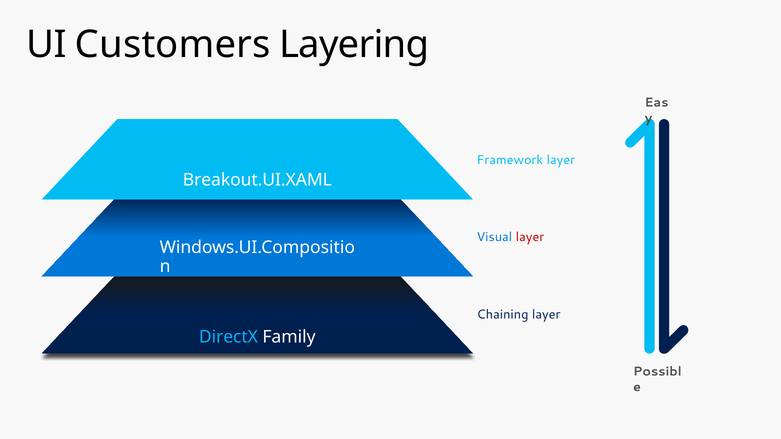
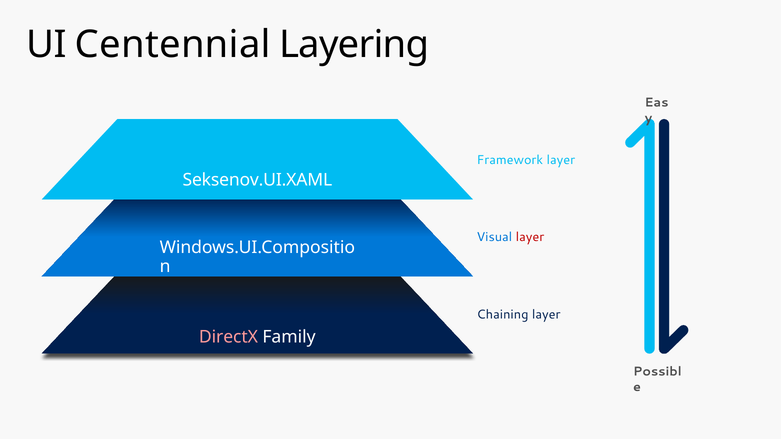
Customers: Customers -> Centennial
Breakout.UI.XAML: Breakout.UI.XAML -> Seksenov.UI.XAML
DirectX colour: light blue -> pink
